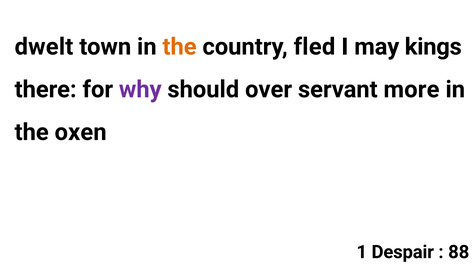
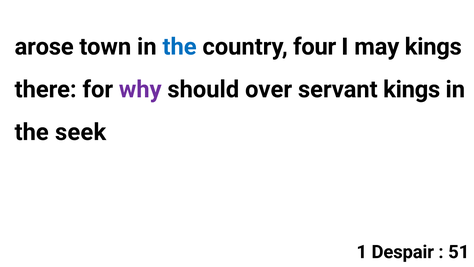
dwelt: dwelt -> arose
the at (180, 47) colour: orange -> blue
fled: fled -> four
servant more: more -> kings
oxen: oxen -> seek
88: 88 -> 51
